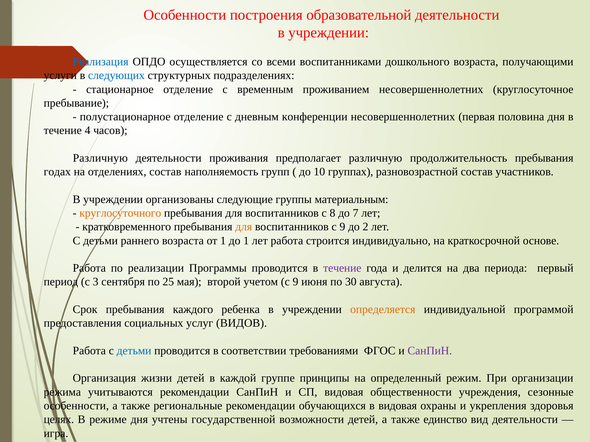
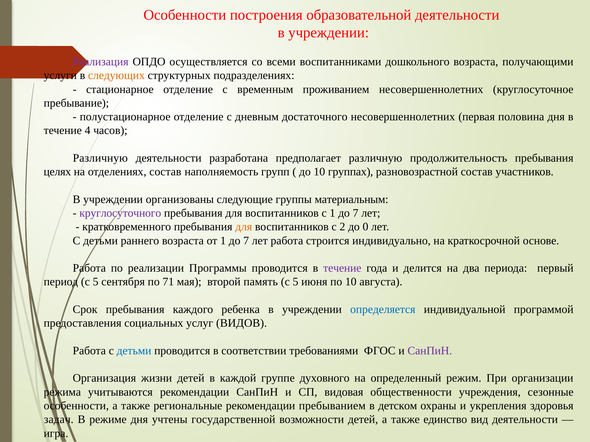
Реализация colour: blue -> purple
следующих colour: blue -> orange
конференции: конференции -> достаточного
проживания: проживания -> разработана
годах: годах -> целях
круглосуточного colour: orange -> purple
с 8: 8 -> 1
воспитанников с 9: 9 -> 2
2: 2 -> 0
от 1 до 1: 1 -> 7
период с 3: 3 -> 5
25: 25 -> 71
учетом: учетом -> память
9 at (295, 282): 9 -> 5
по 30: 30 -> 10
определяется colour: orange -> blue
принципы: принципы -> духовного
обучающихся: обучающихся -> пребыванием
в видовая: видовая -> детском
целях: целях -> задач
